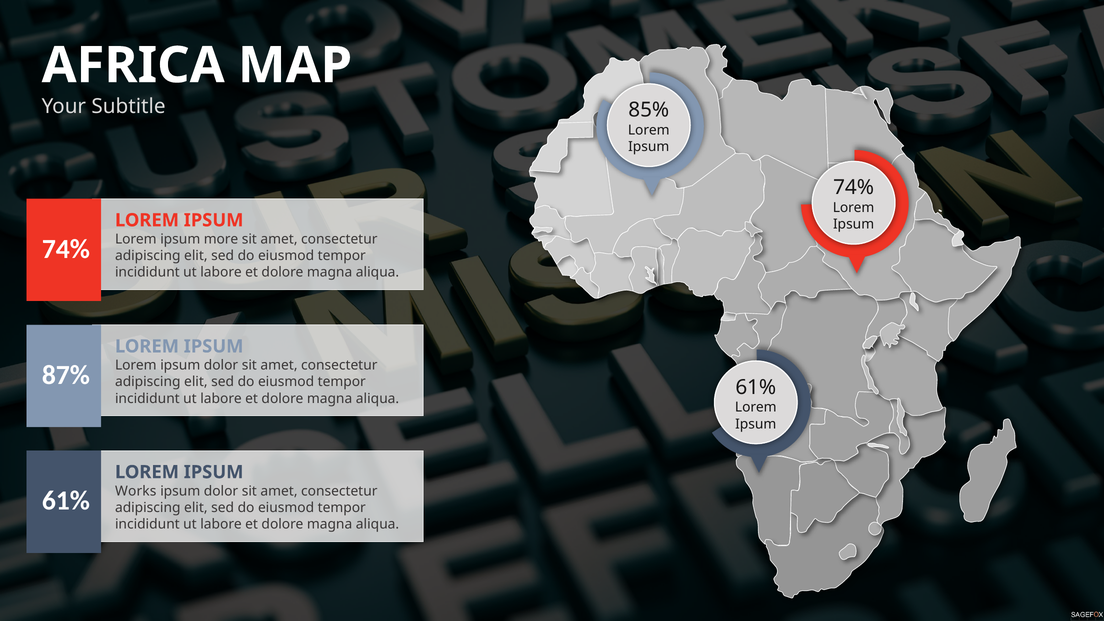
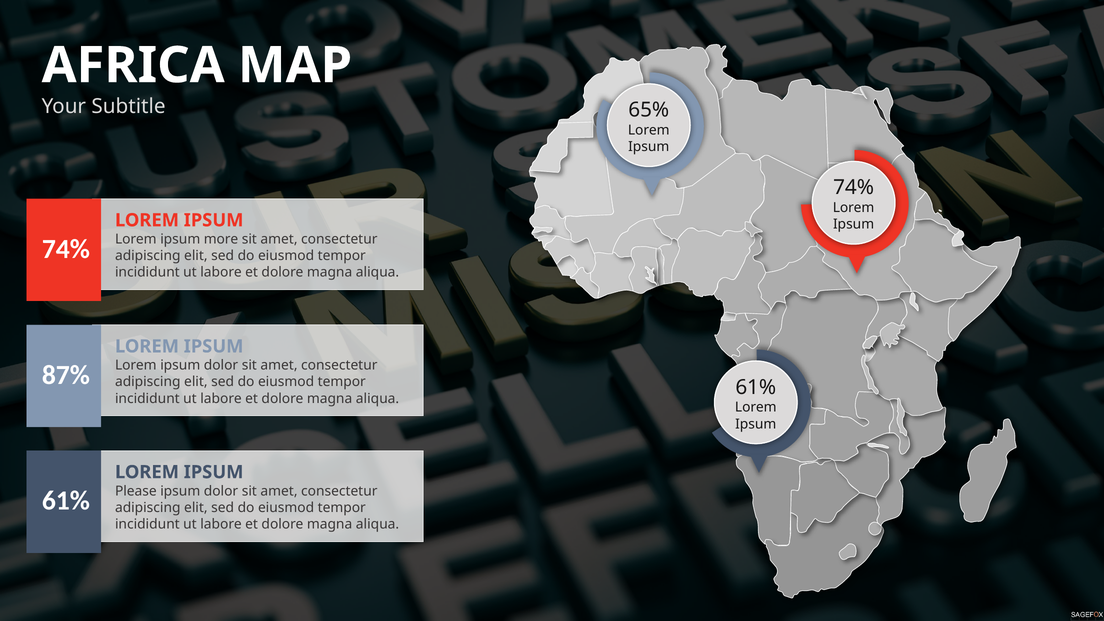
85%: 85% -> 65%
Works: Works -> Please
